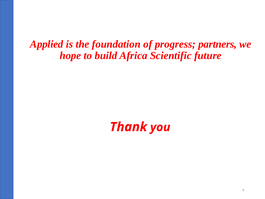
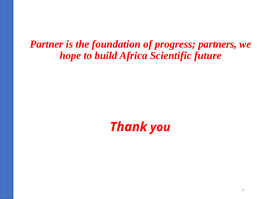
Applied: Applied -> Partner
